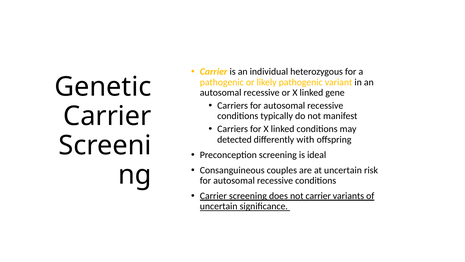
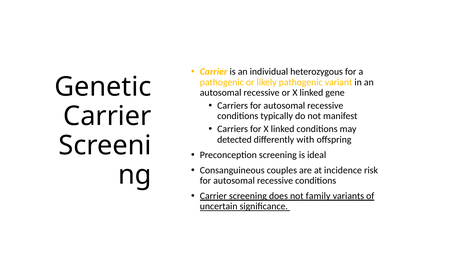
at uncertain: uncertain -> incidence
not carrier: carrier -> family
